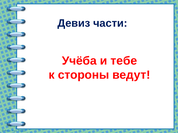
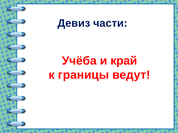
тебе: тебе -> край
стороны: стороны -> границы
